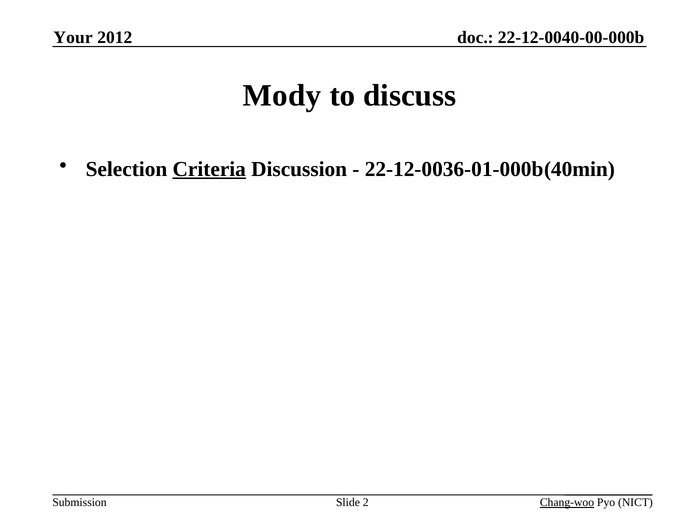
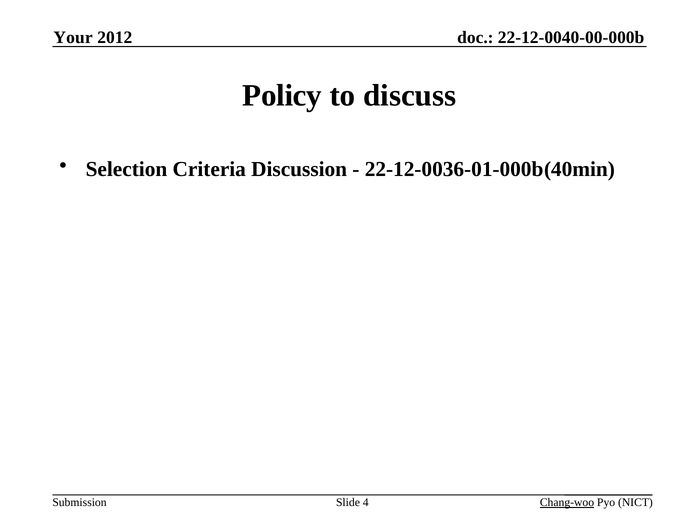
Mody: Mody -> Policy
Criteria underline: present -> none
2: 2 -> 4
